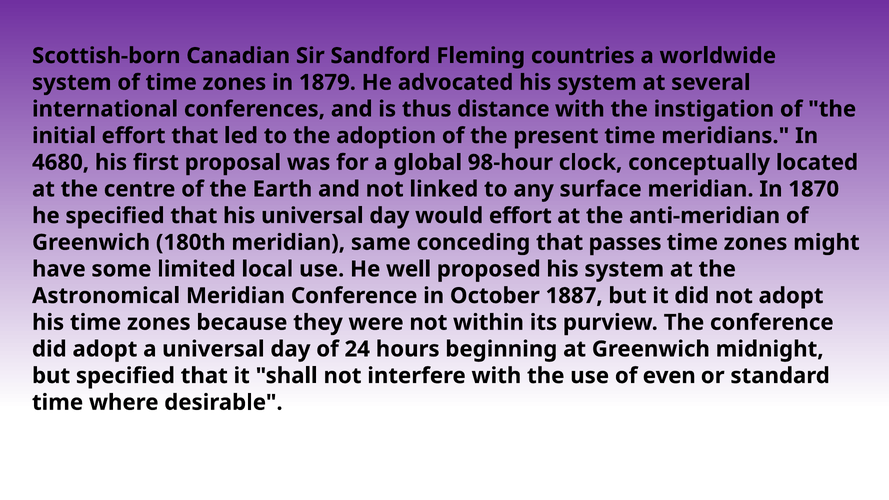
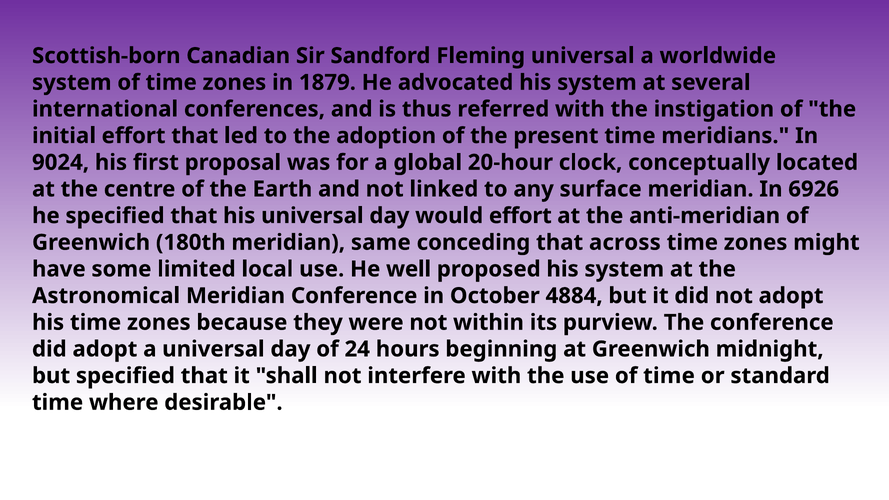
Fleming countries: countries -> universal
distance: distance -> referred
4680: 4680 -> 9024
98-hour: 98-hour -> 20-hour
1870: 1870 -> 6926
passes: passes -> across
1887: 1887 -> 4884
use of even: even -> time
